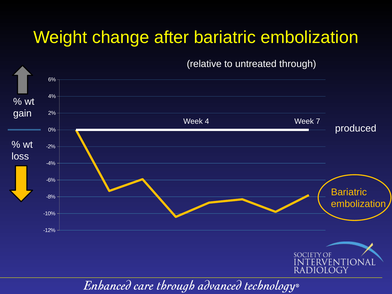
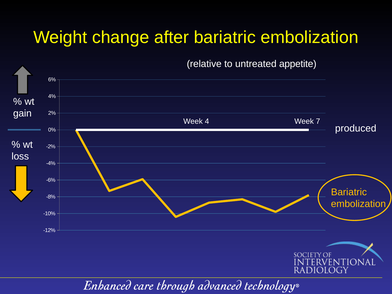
through: through -> appetite
